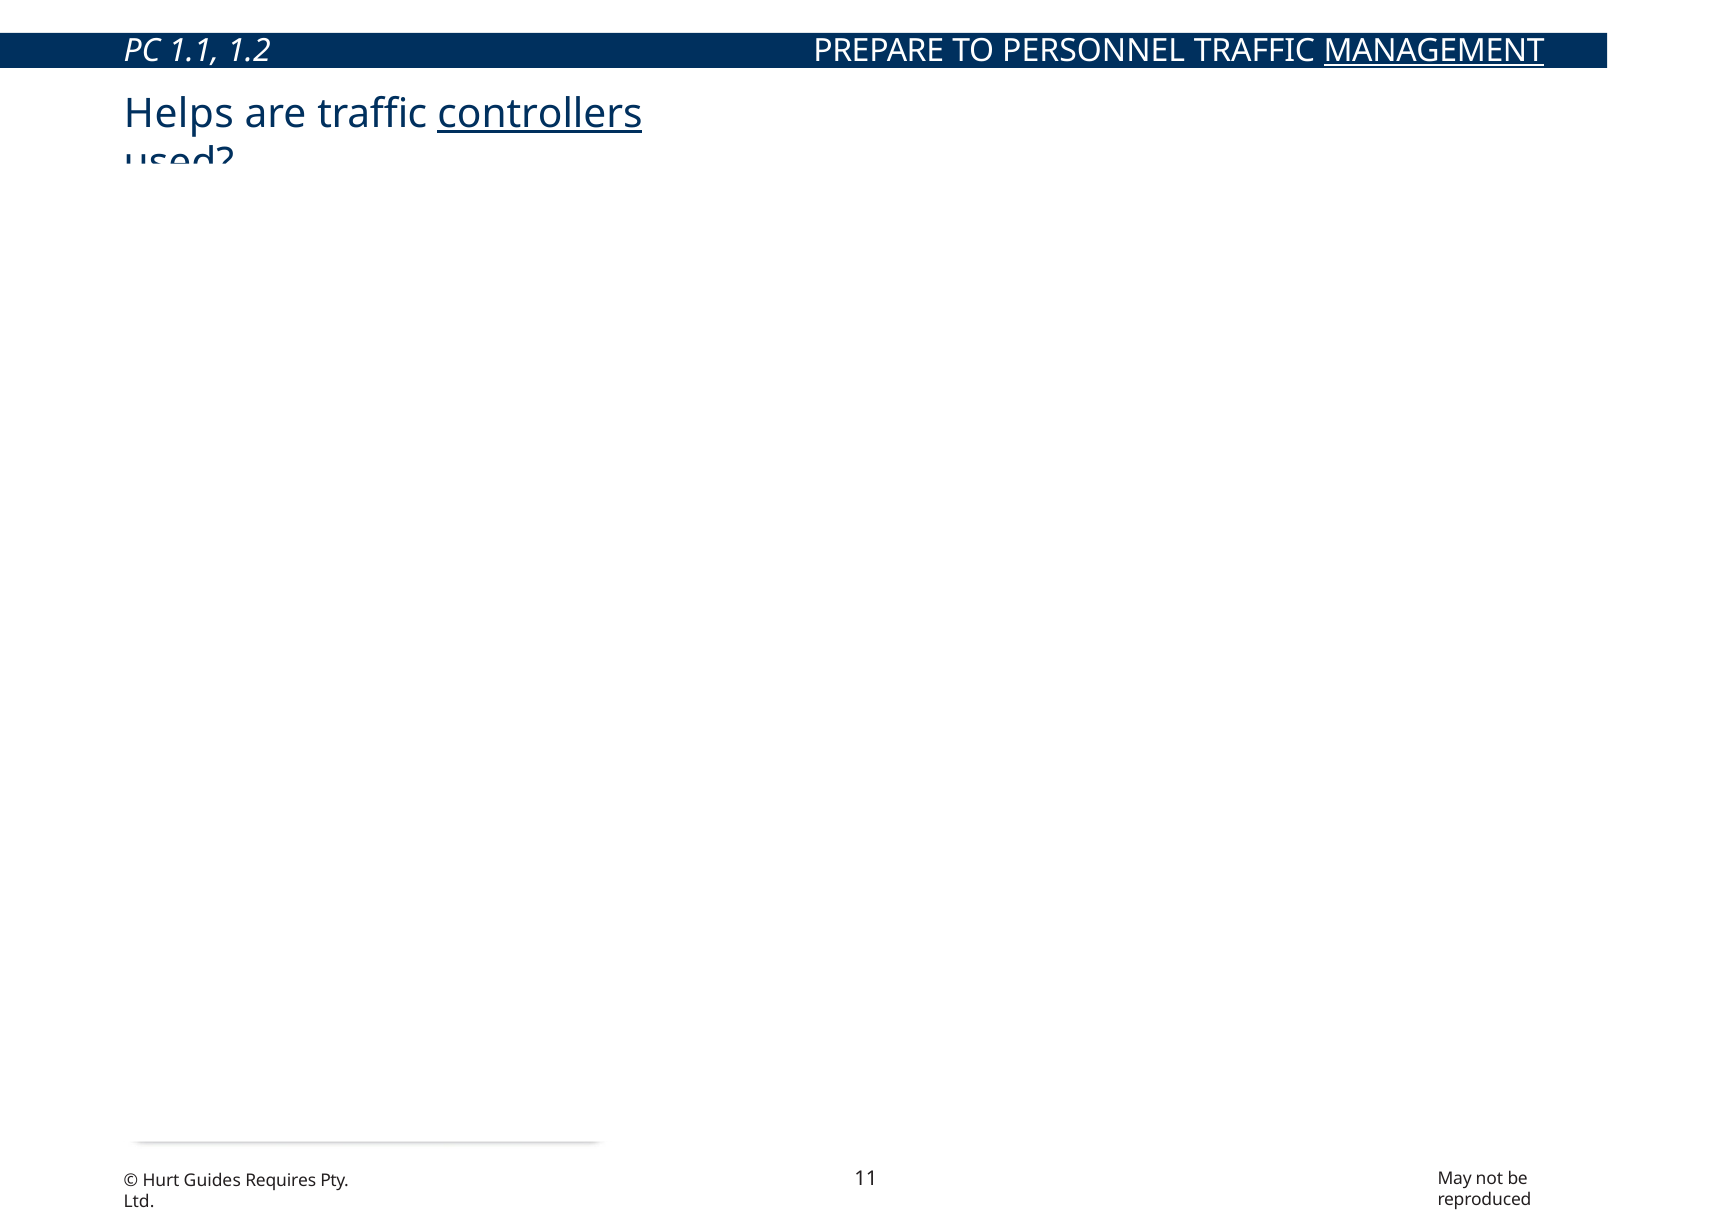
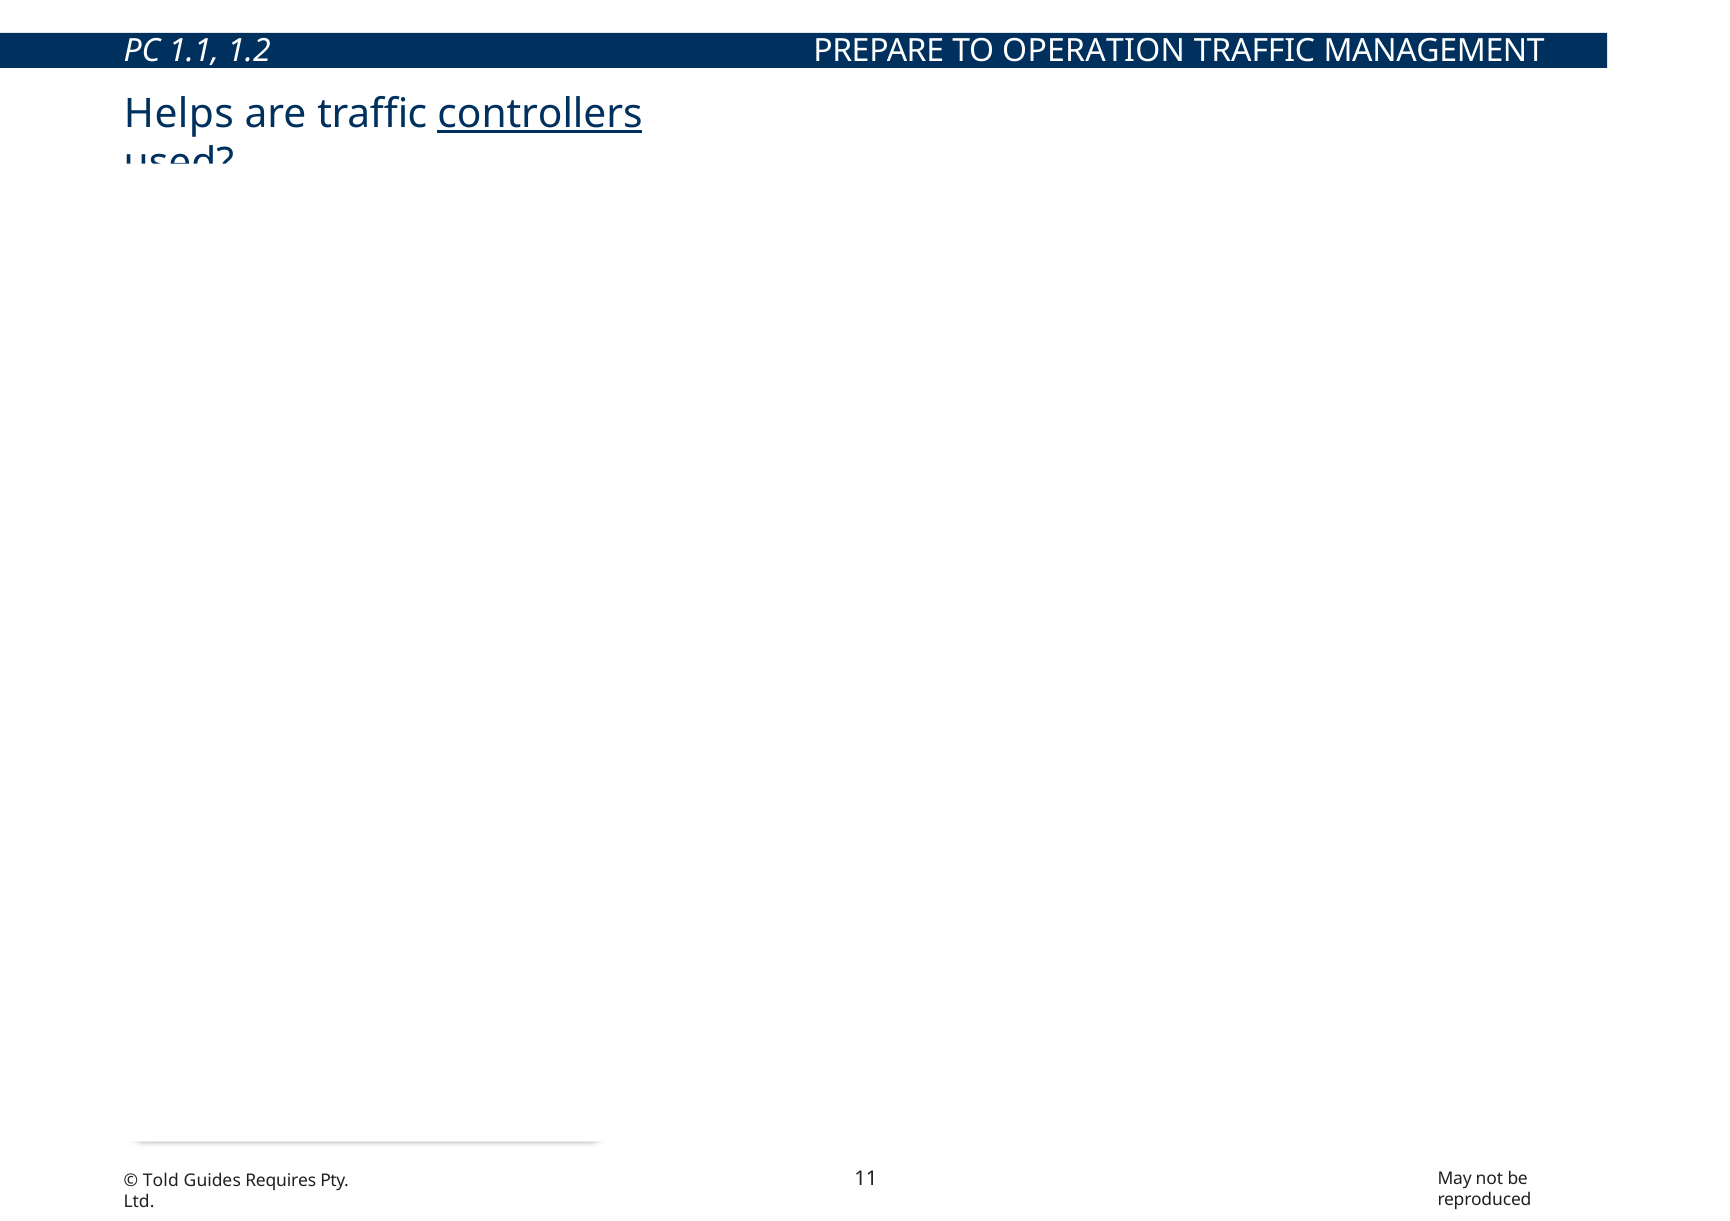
TO PERSONNEL: PERSONNEL -> OPERATION
MANAGEMENT underline: present -> none
Hurt at (161, 1181): Hurt -> Told
